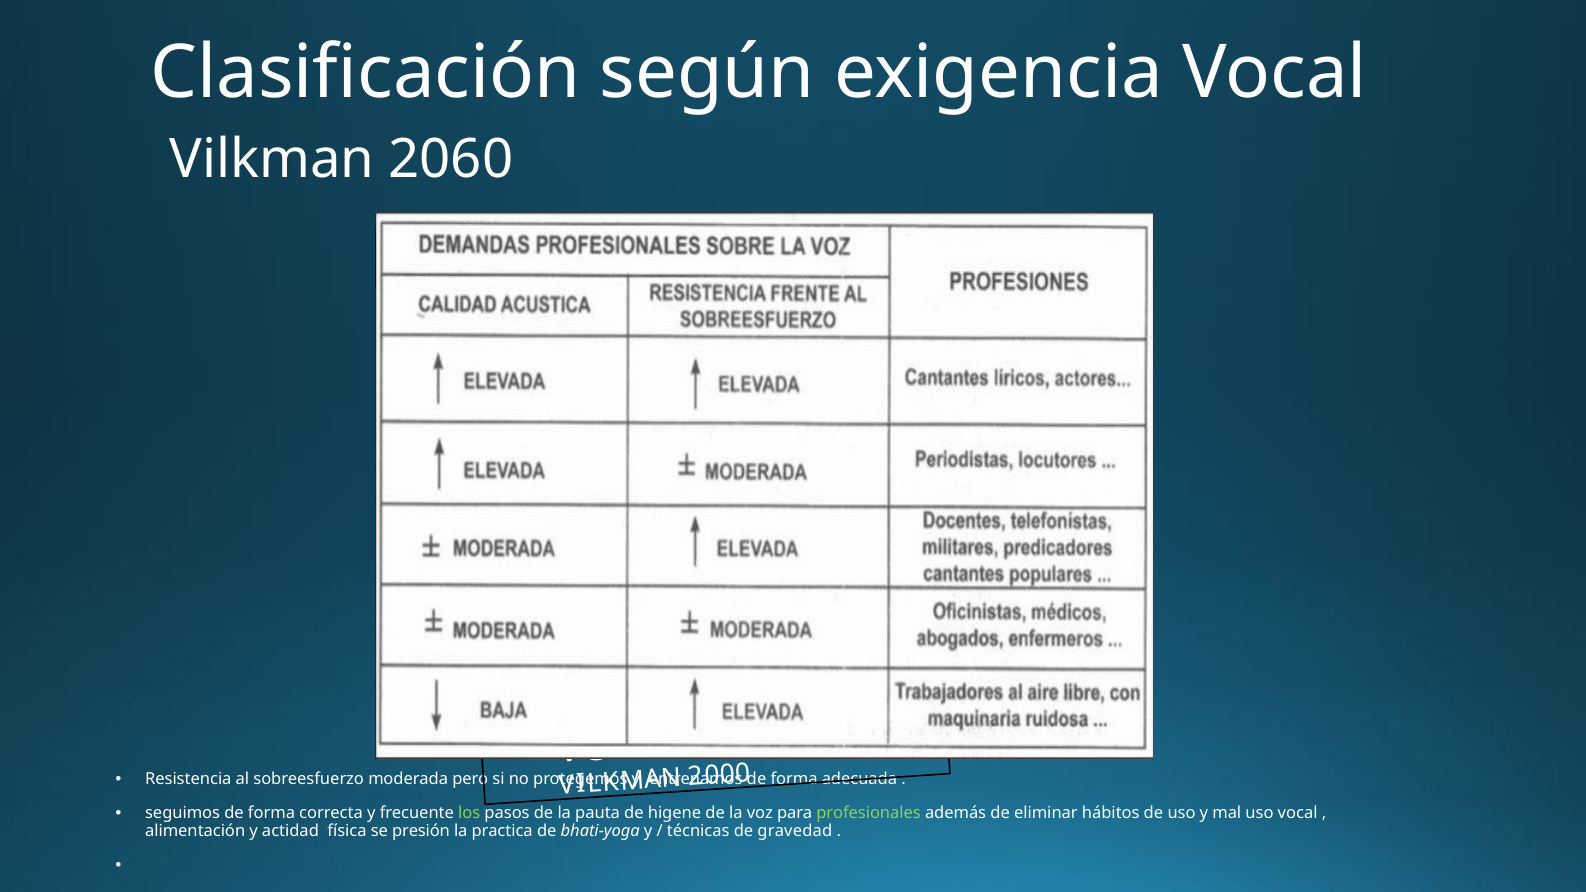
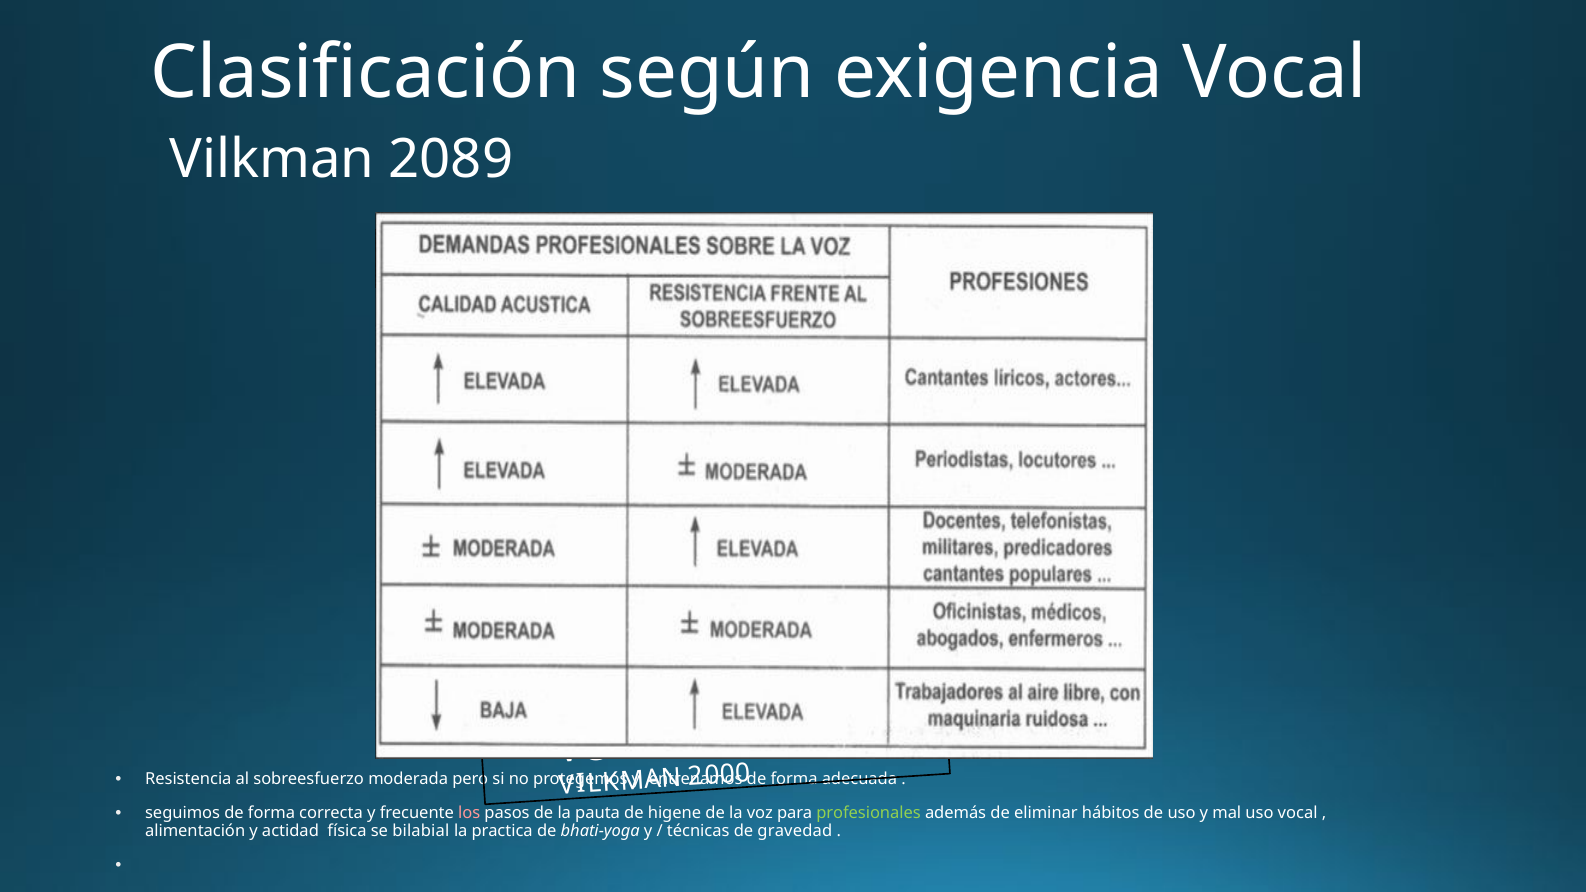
2060: 2060 -> 2089
los colour: light green -> pink
presión: presión -> bilabial
